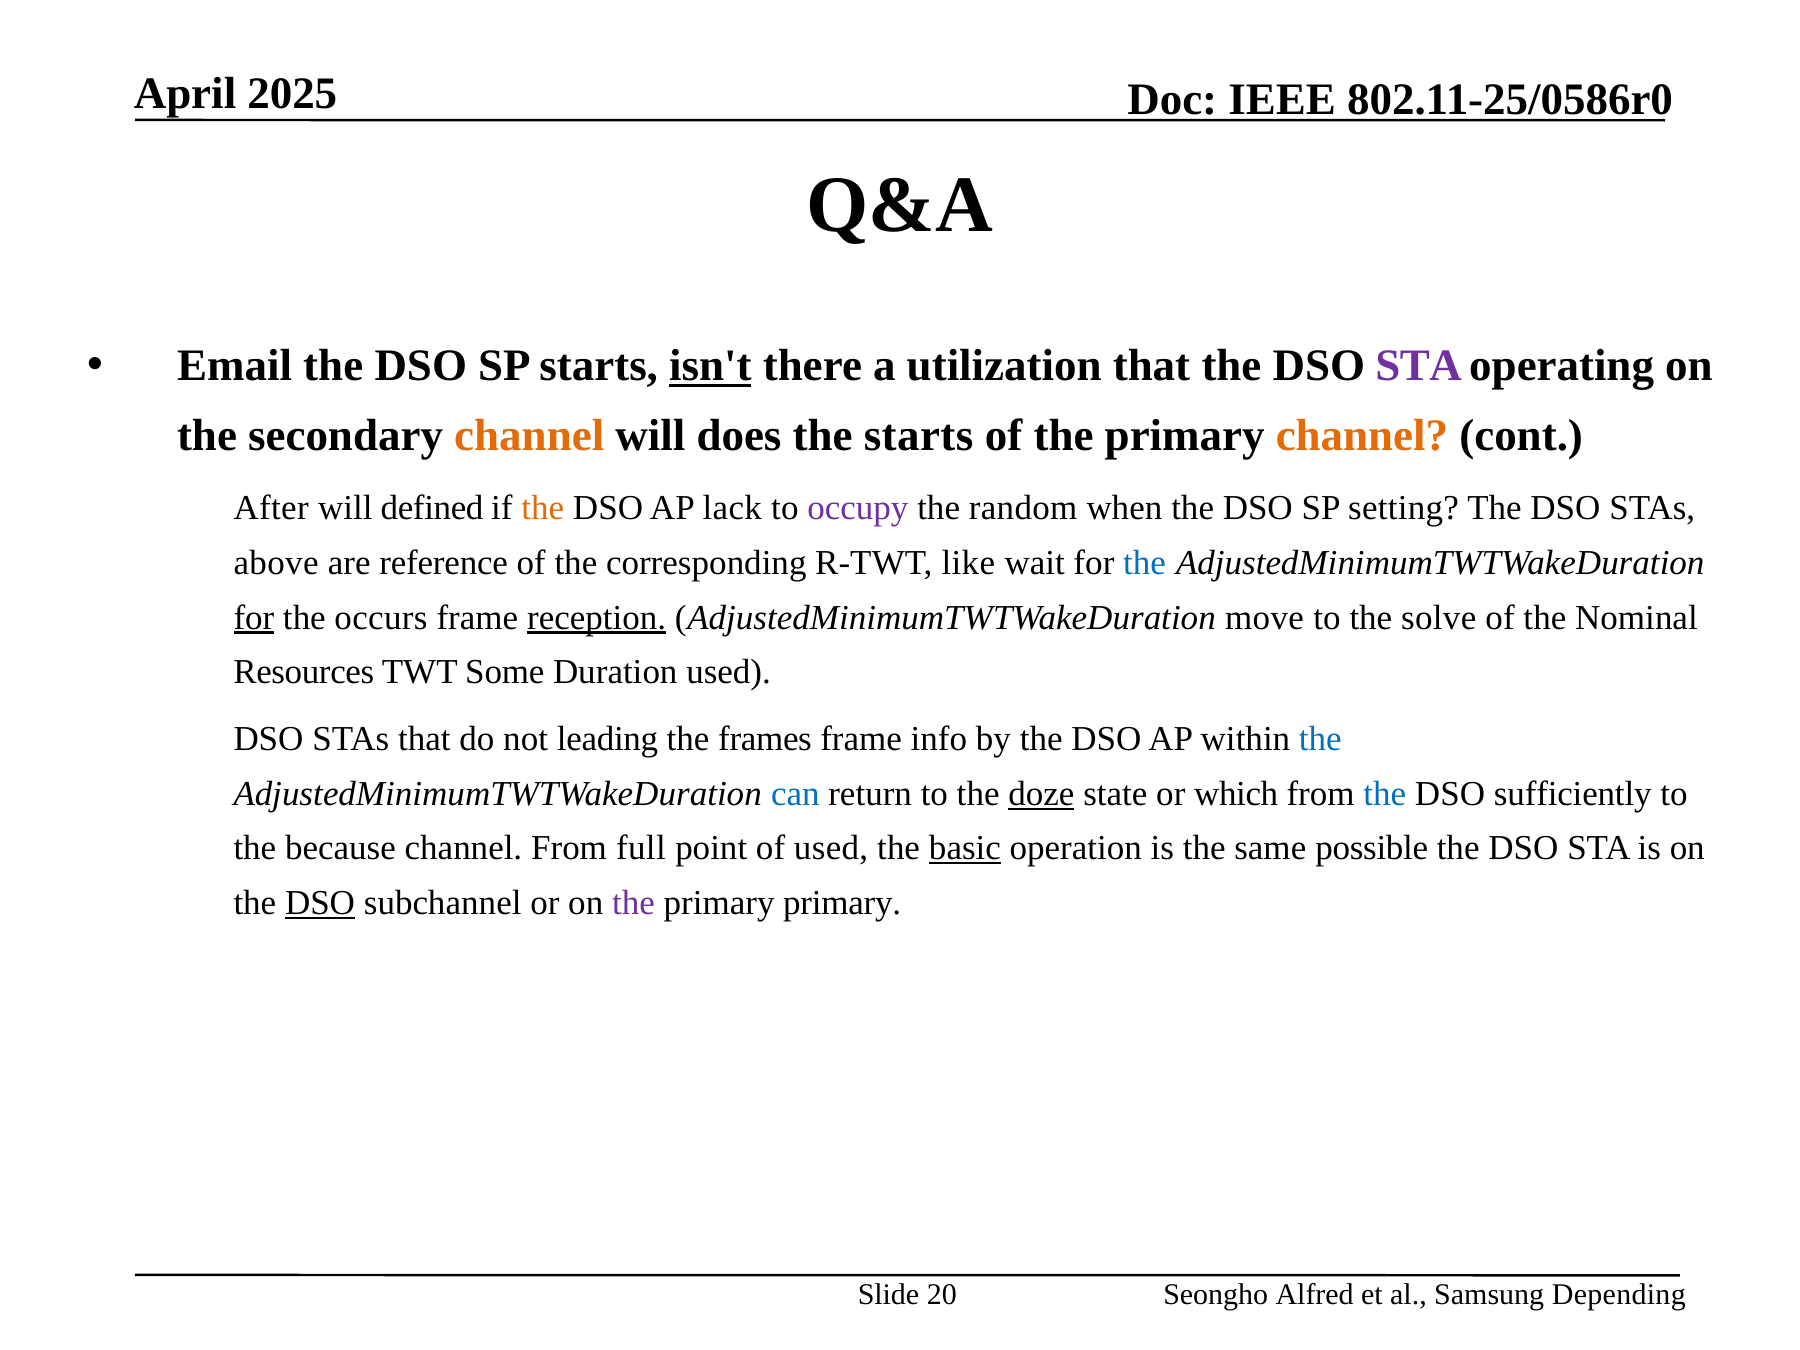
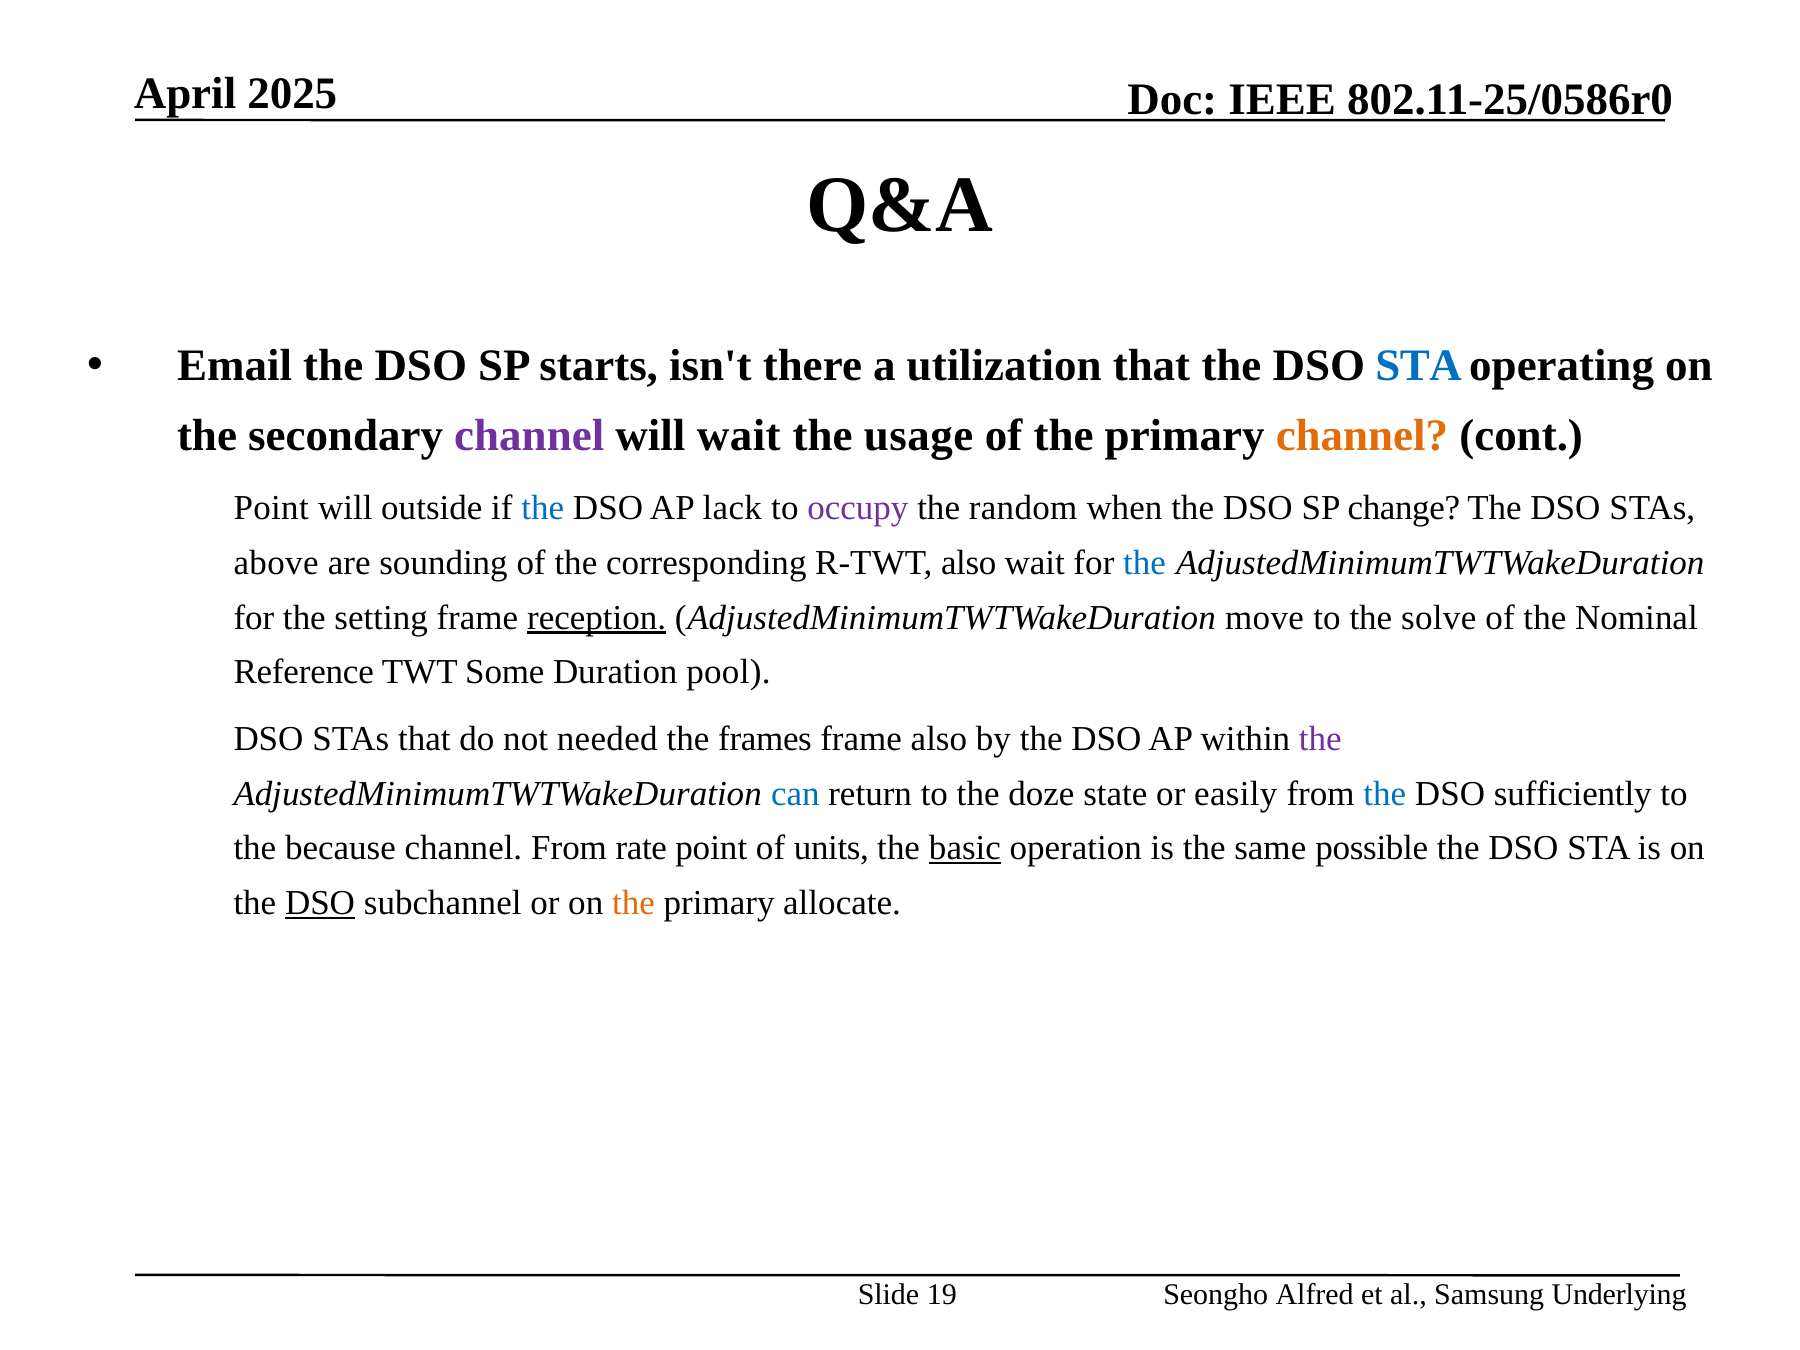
isn't underline: present -> none
STA at (1419, 366) colour: purple -> blue
channel at (529, 436) colour: orange -> purple
will does: does -> wait
the starts: starts -> usage
After at (271, 508): After -> Point
defined: defined -> outside
the at (543, 508) colour: orange -> blue
setting: setting -> change
reference: reference -> sounding
R-TWT like: like -> also
for at (254, 617) underline: present -> none
occurs: occurs -> setting
Resources: Resources -> Reference
Duration used: used -> pool
leading: leading -> needed
frame info: info -> also
the at (1320, 739) colour: blue -> purple
doze underline: present -> none
which: which -> easily
full: full -> rate
of used: used -> units
the at (634, 903) colour: purple -> orange
primary primary: primary -> allocate
20: 20 -> 19
Depending: Depending -> Underlying
